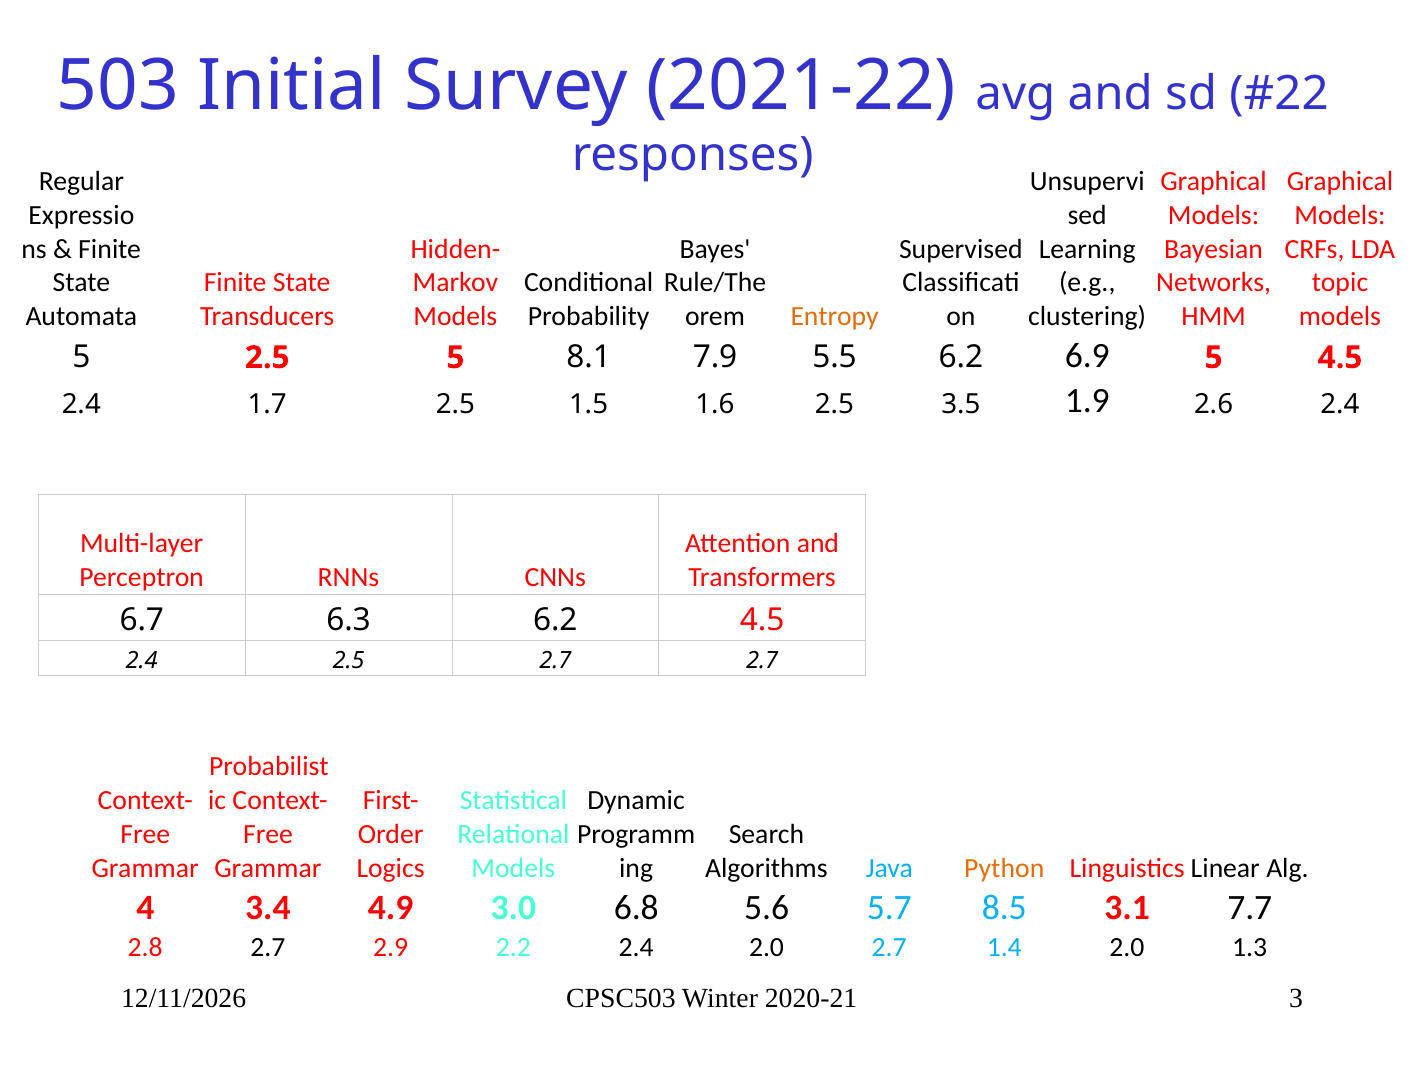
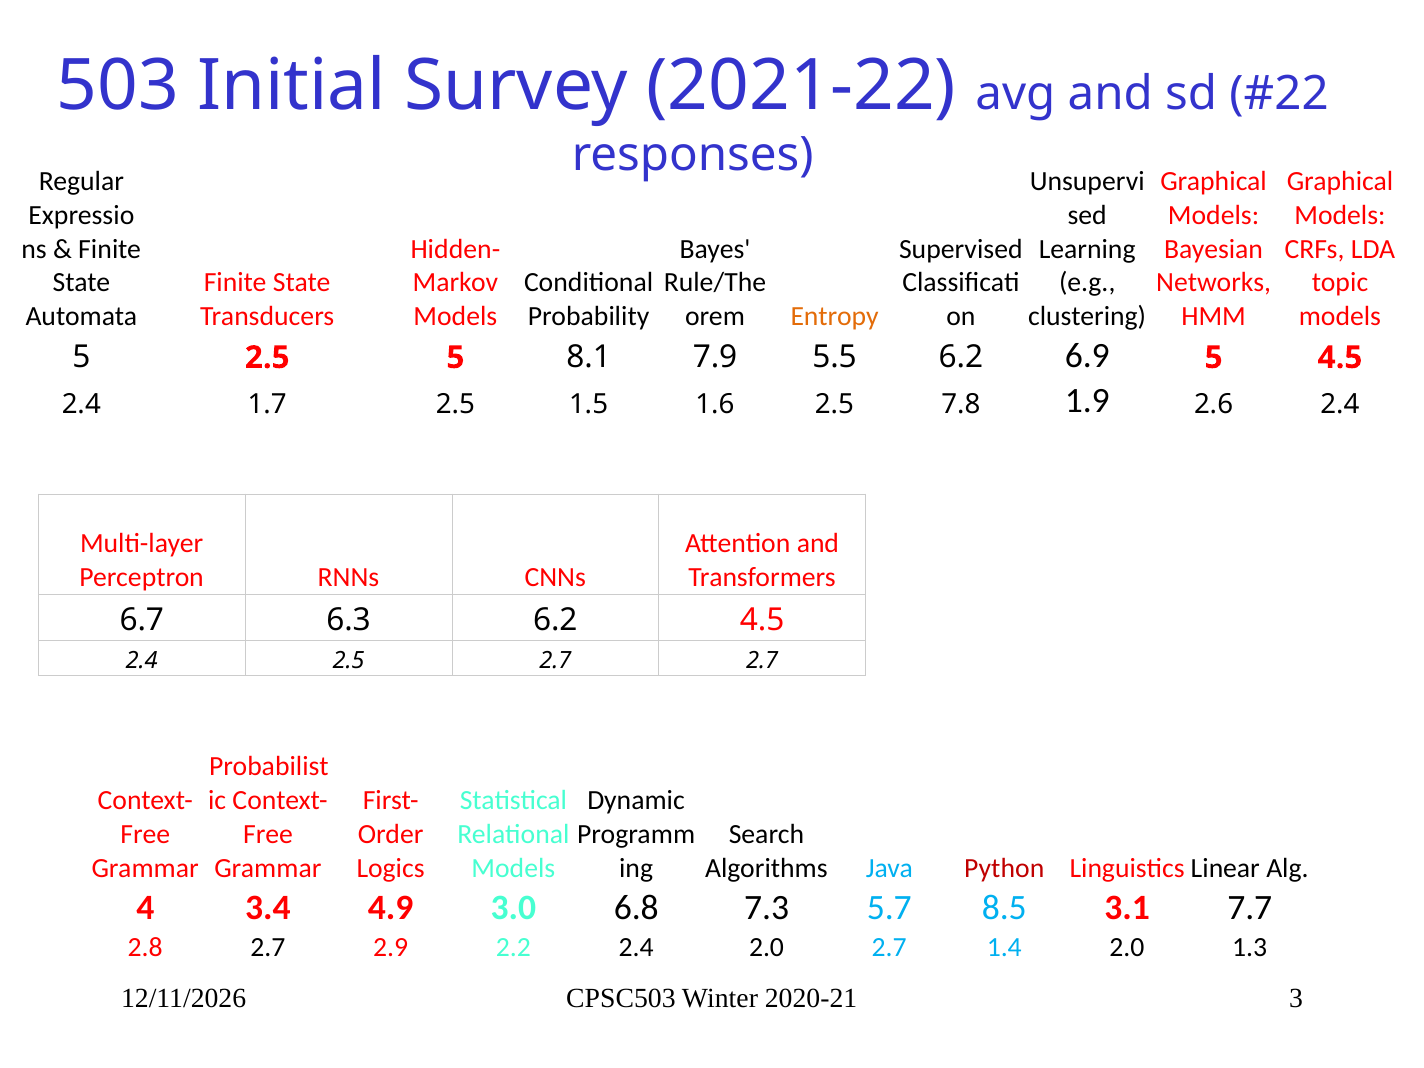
3.5: 3.5 -> 7.8
Python colour: orange -> red
5.6: 5.6 -> 7.3
